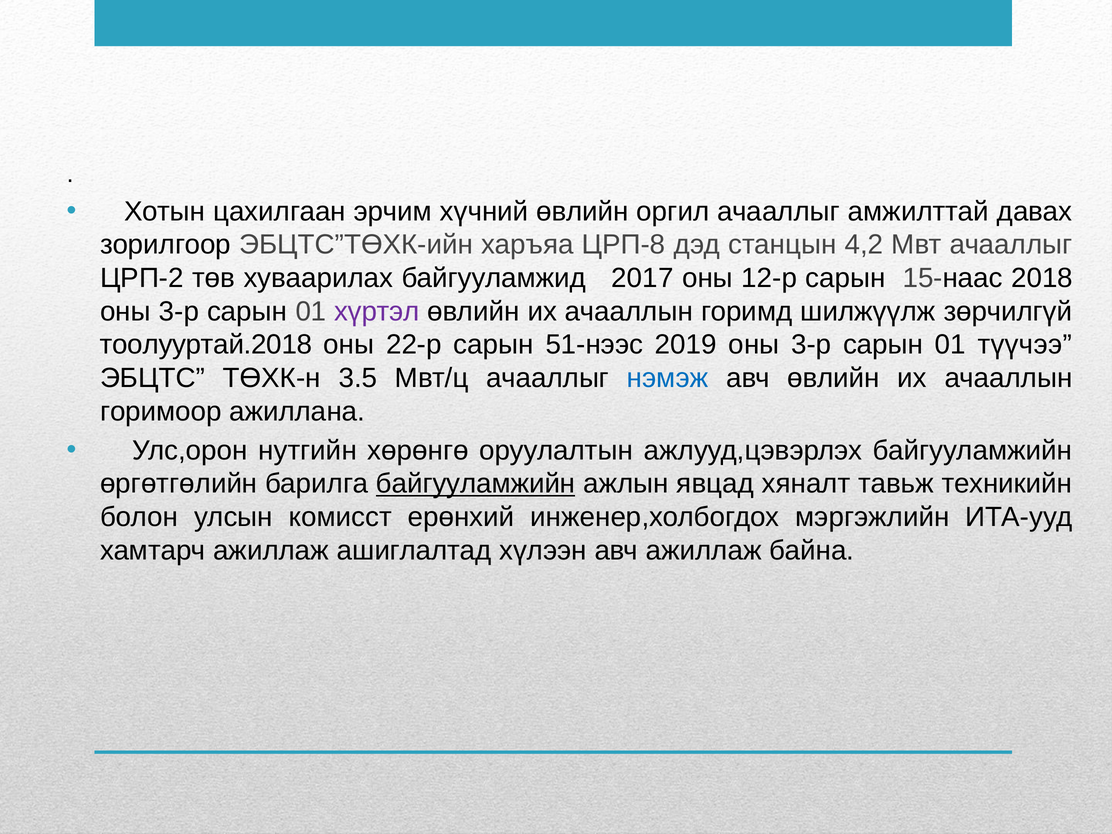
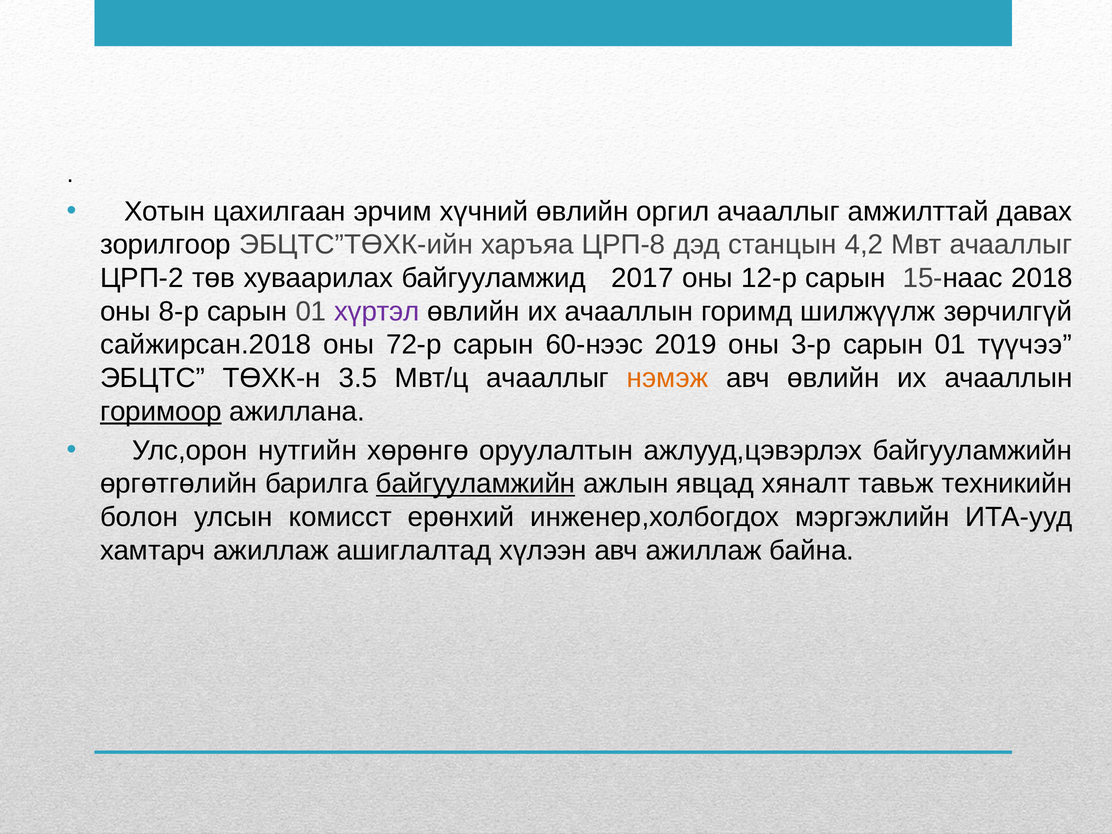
3-р at (179, 311): 3-р -> 8-р
тоолууртай.2018: тоолууртай.2018 -> сайжирсан.2018
22-р: 22-р -> 72-р
51-нээс: 51-нээс -> 60-нээс
нэмэж colour: blue -> orange
горимоор underline: none -> present
